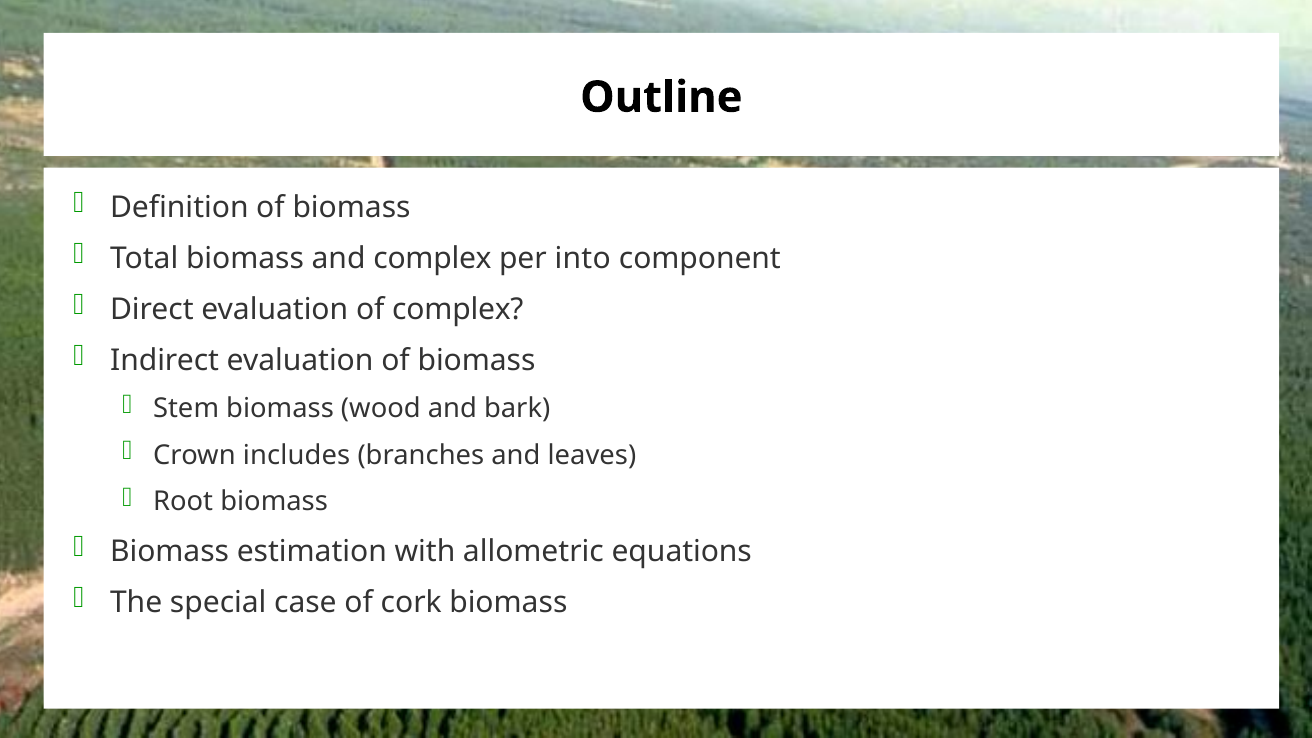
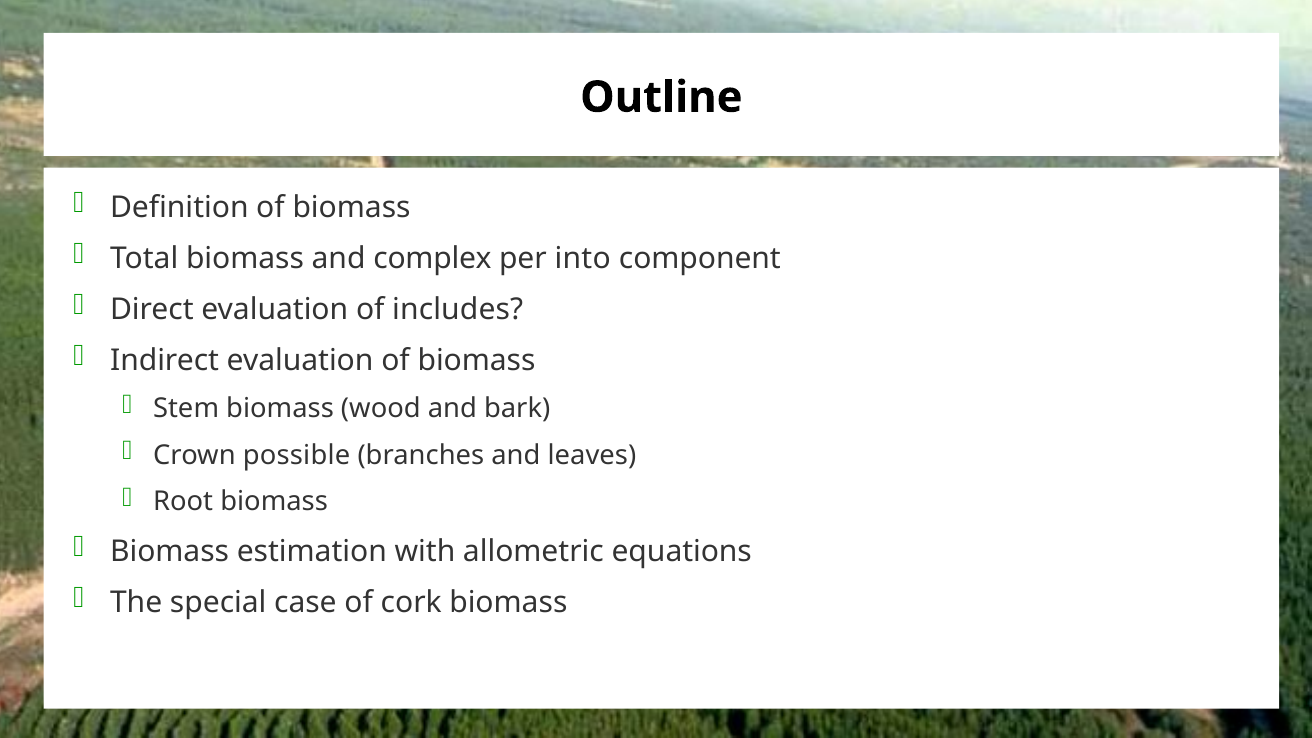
of complex: complex -> includes
includes: includes -> possible
